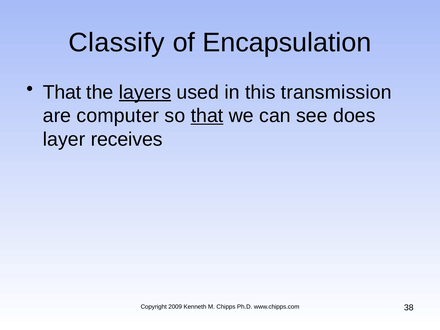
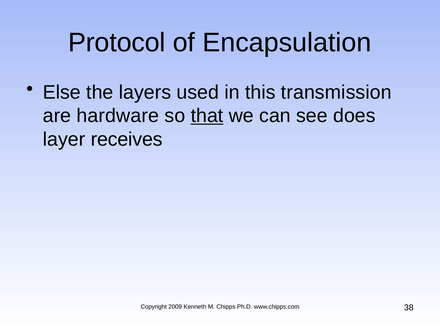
Classify: Classify -> Protocol
That at (62, 92): That -> Else
layers underline: present -> none
computer: computer -> hardware
